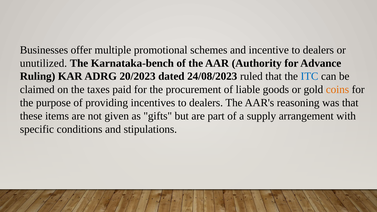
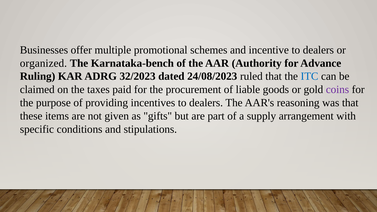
unutilized: unutilized -> organized
20/2023: 20/2023 -> 32/2023
coins colour: orange -> purple
